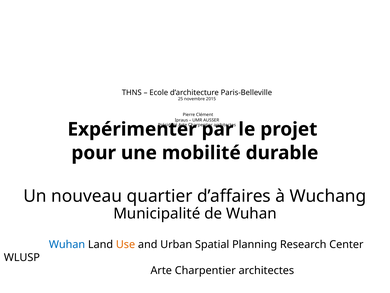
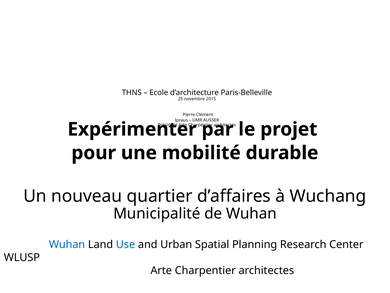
Use colour: orange -> blue
